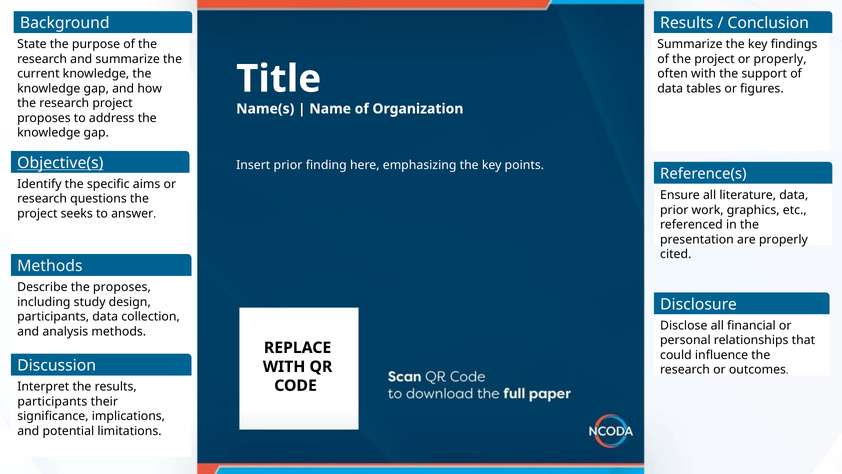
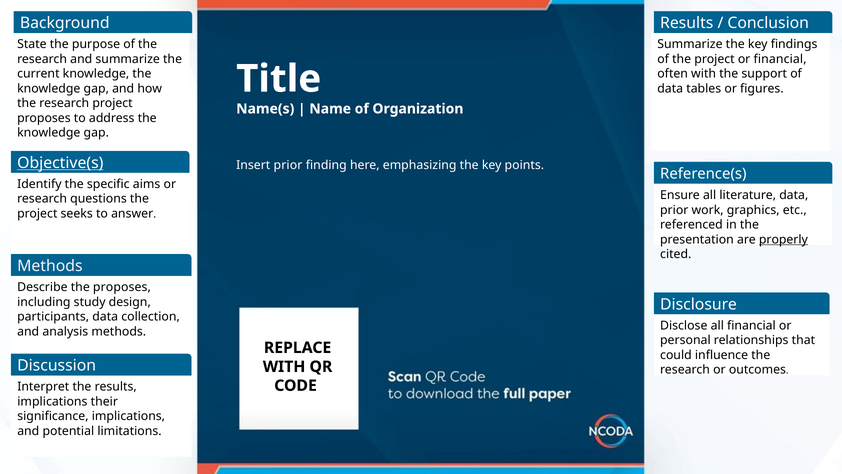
or properly: properly -> financial
properly at (783, 239) underline: none -> present
participants at (52, 401): participants -> implications
